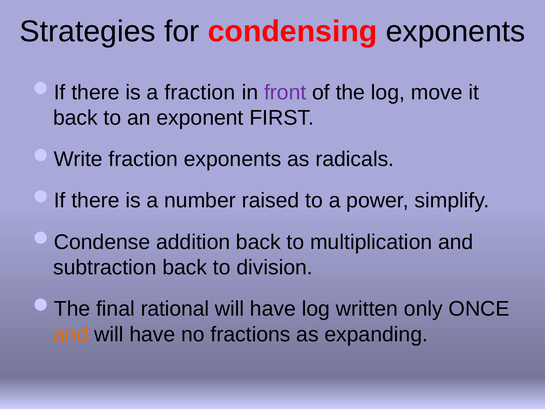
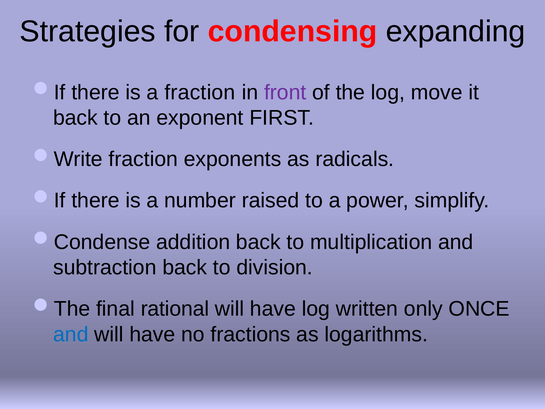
condensing exponents: exponents -> expanding
and at (71, 334) colour: orange -> blue
expanding: expanding -> logarithms
